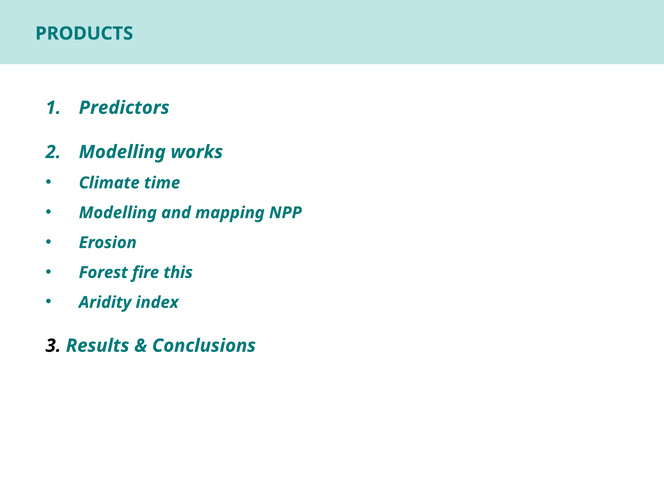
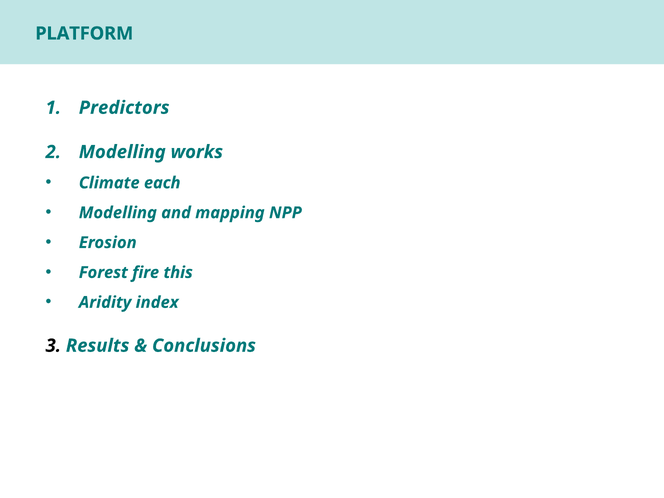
PRODUCTS: PRODUCTS -> PLATFORM
time: time -> each
